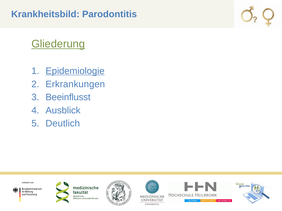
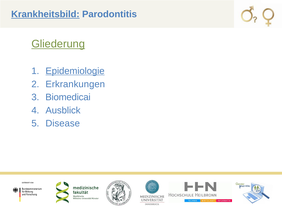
Krankheitsbild underline: none -> present
Beeinflusst: Beeinflusst -> Biomedicai
Deutlich: Deutlich -> Disease
